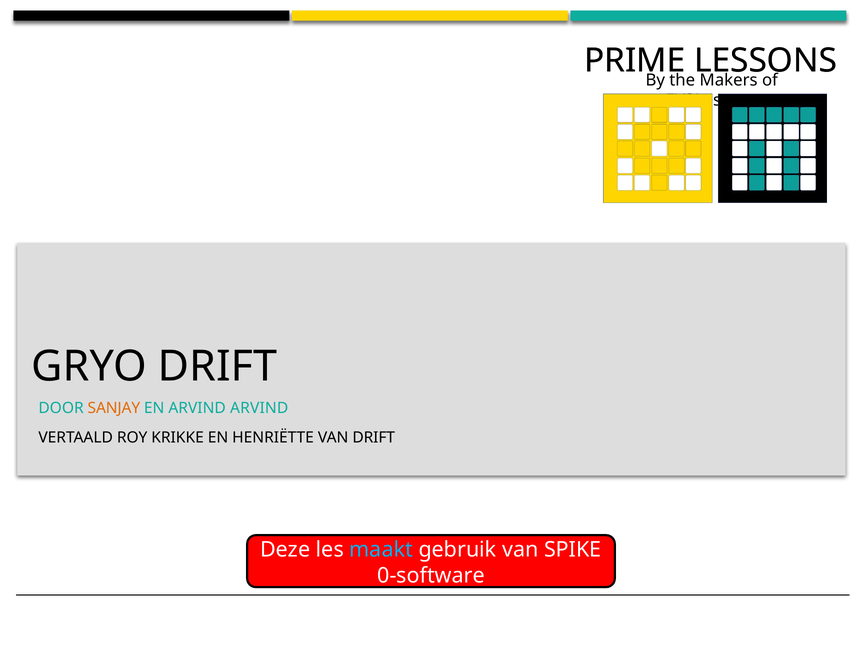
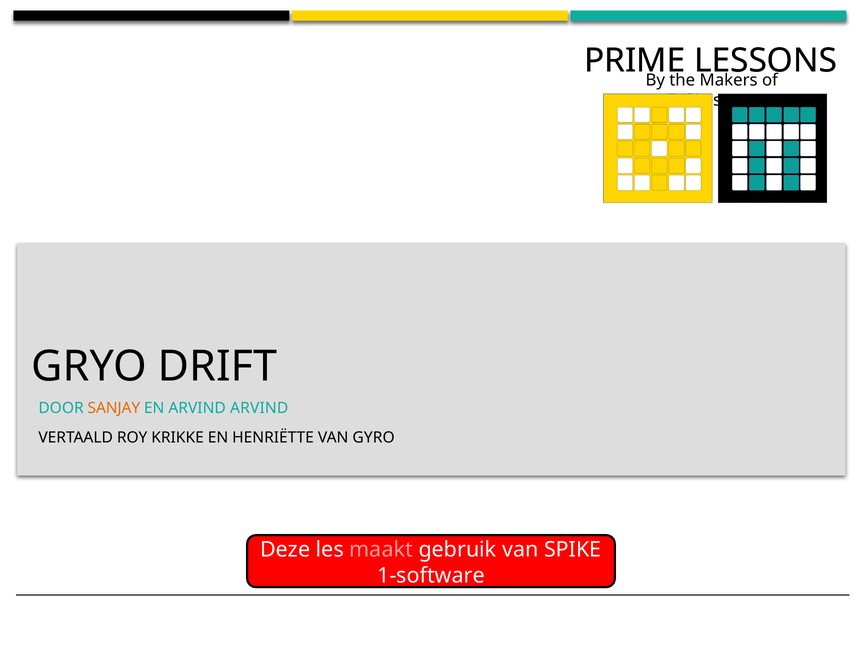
VAN DRIFT: DRIFT -> GYRO
maakt colour: light blue -> pink
0-software: 0-software -> 1-software
